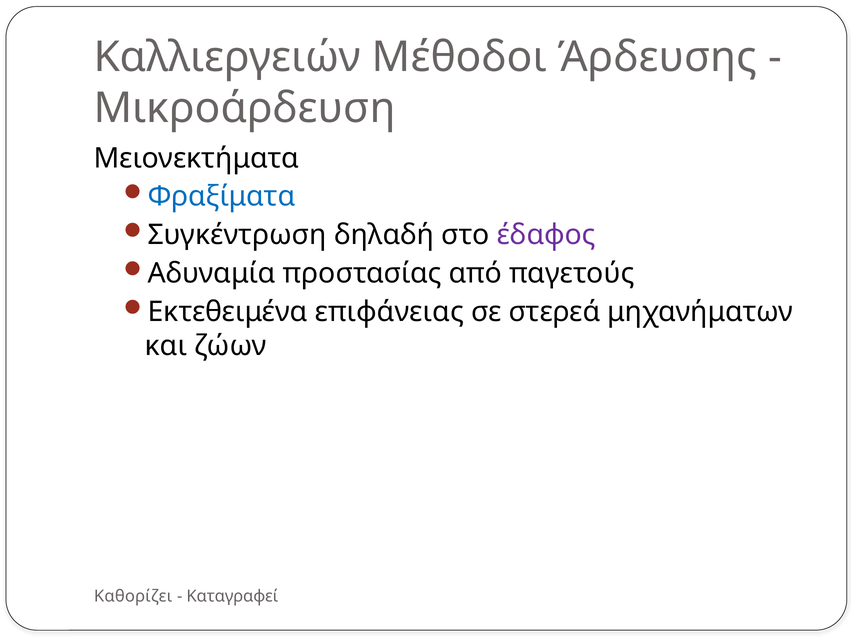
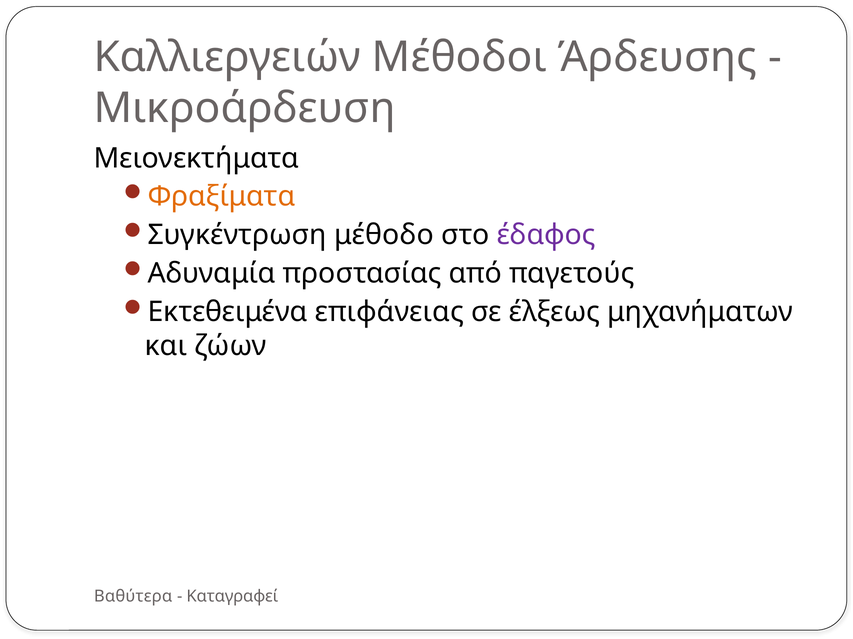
Φραξίματα colour: blue -> orange
δηλαδή: δηλαδή -> μέθοδο
στερεά: στερεά -> έλξεως
Καθορίζει: Καθορίζει -> Βαθύτερα
